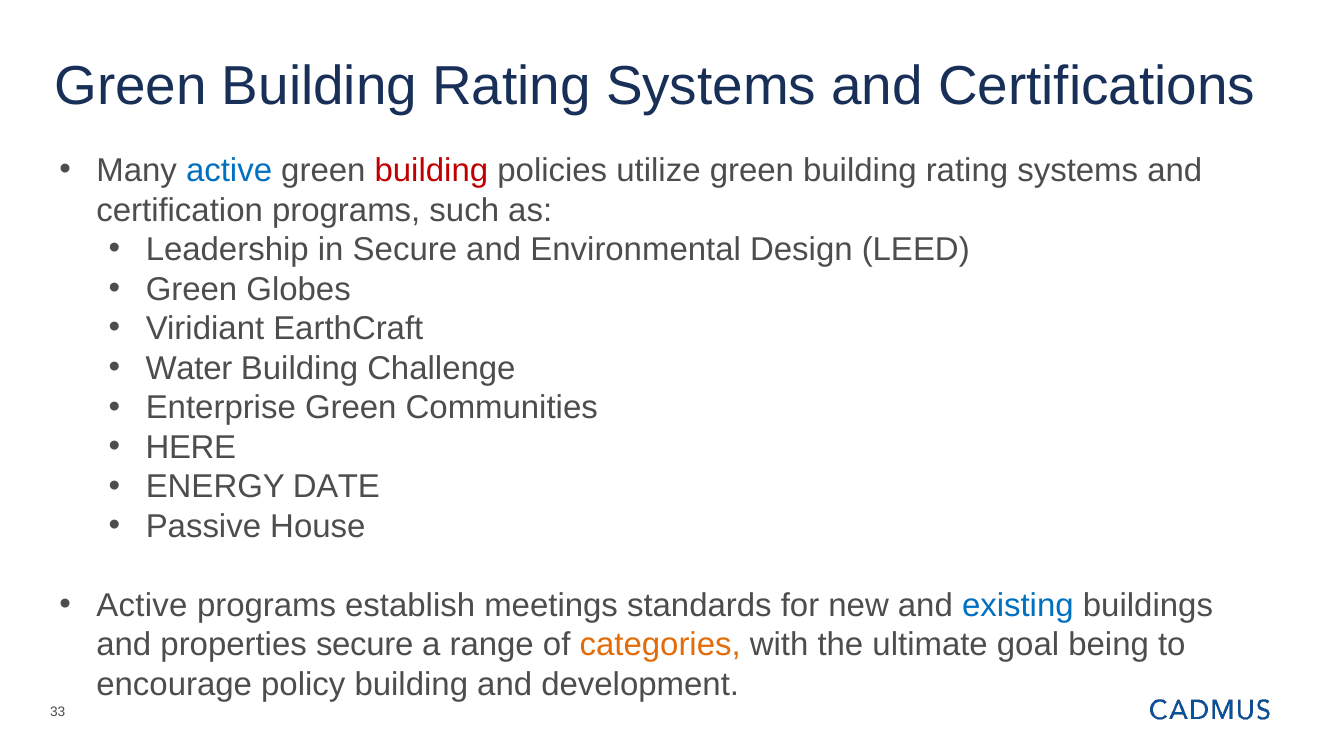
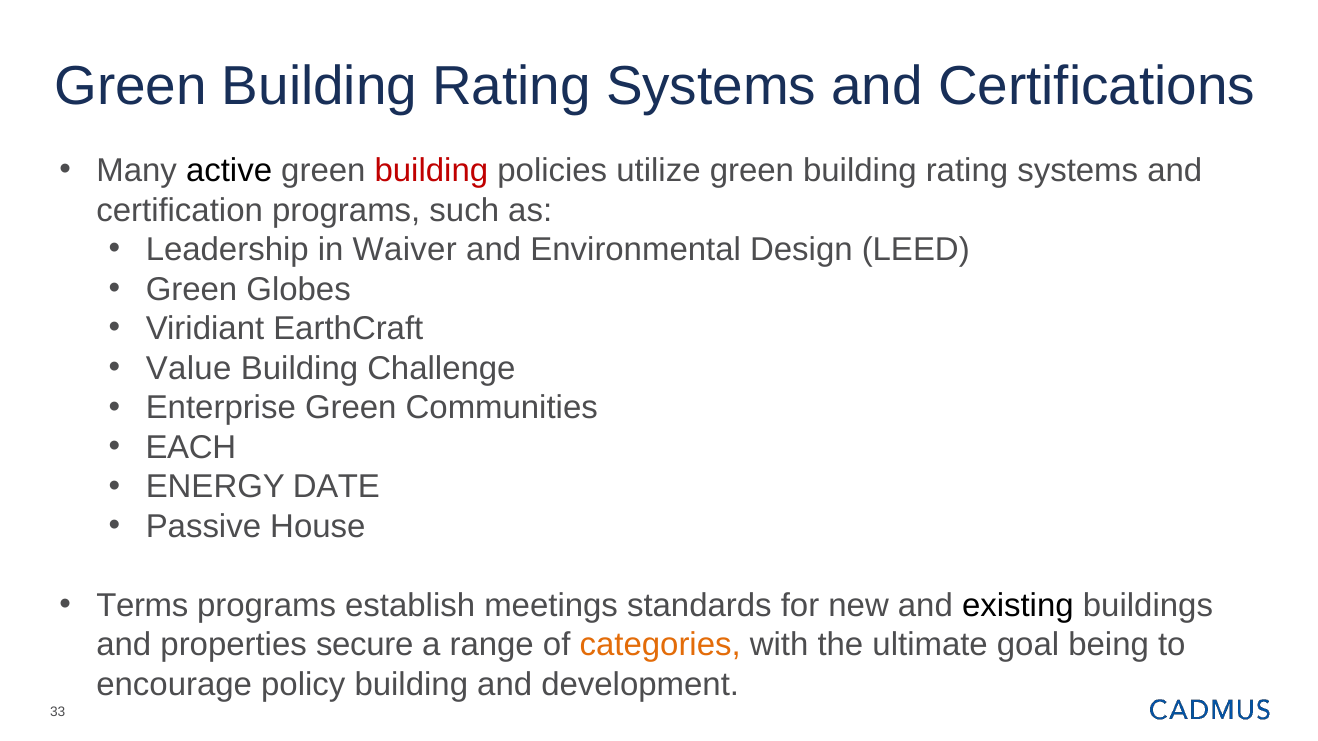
active at (229, 171) colour: blue -> black
in Secure: Secure -> Waiver
Water: Water -> Value
HERE: HERE -> EACH
Active at (142, 606): Active -> Terms
existing colour: blue -> black
